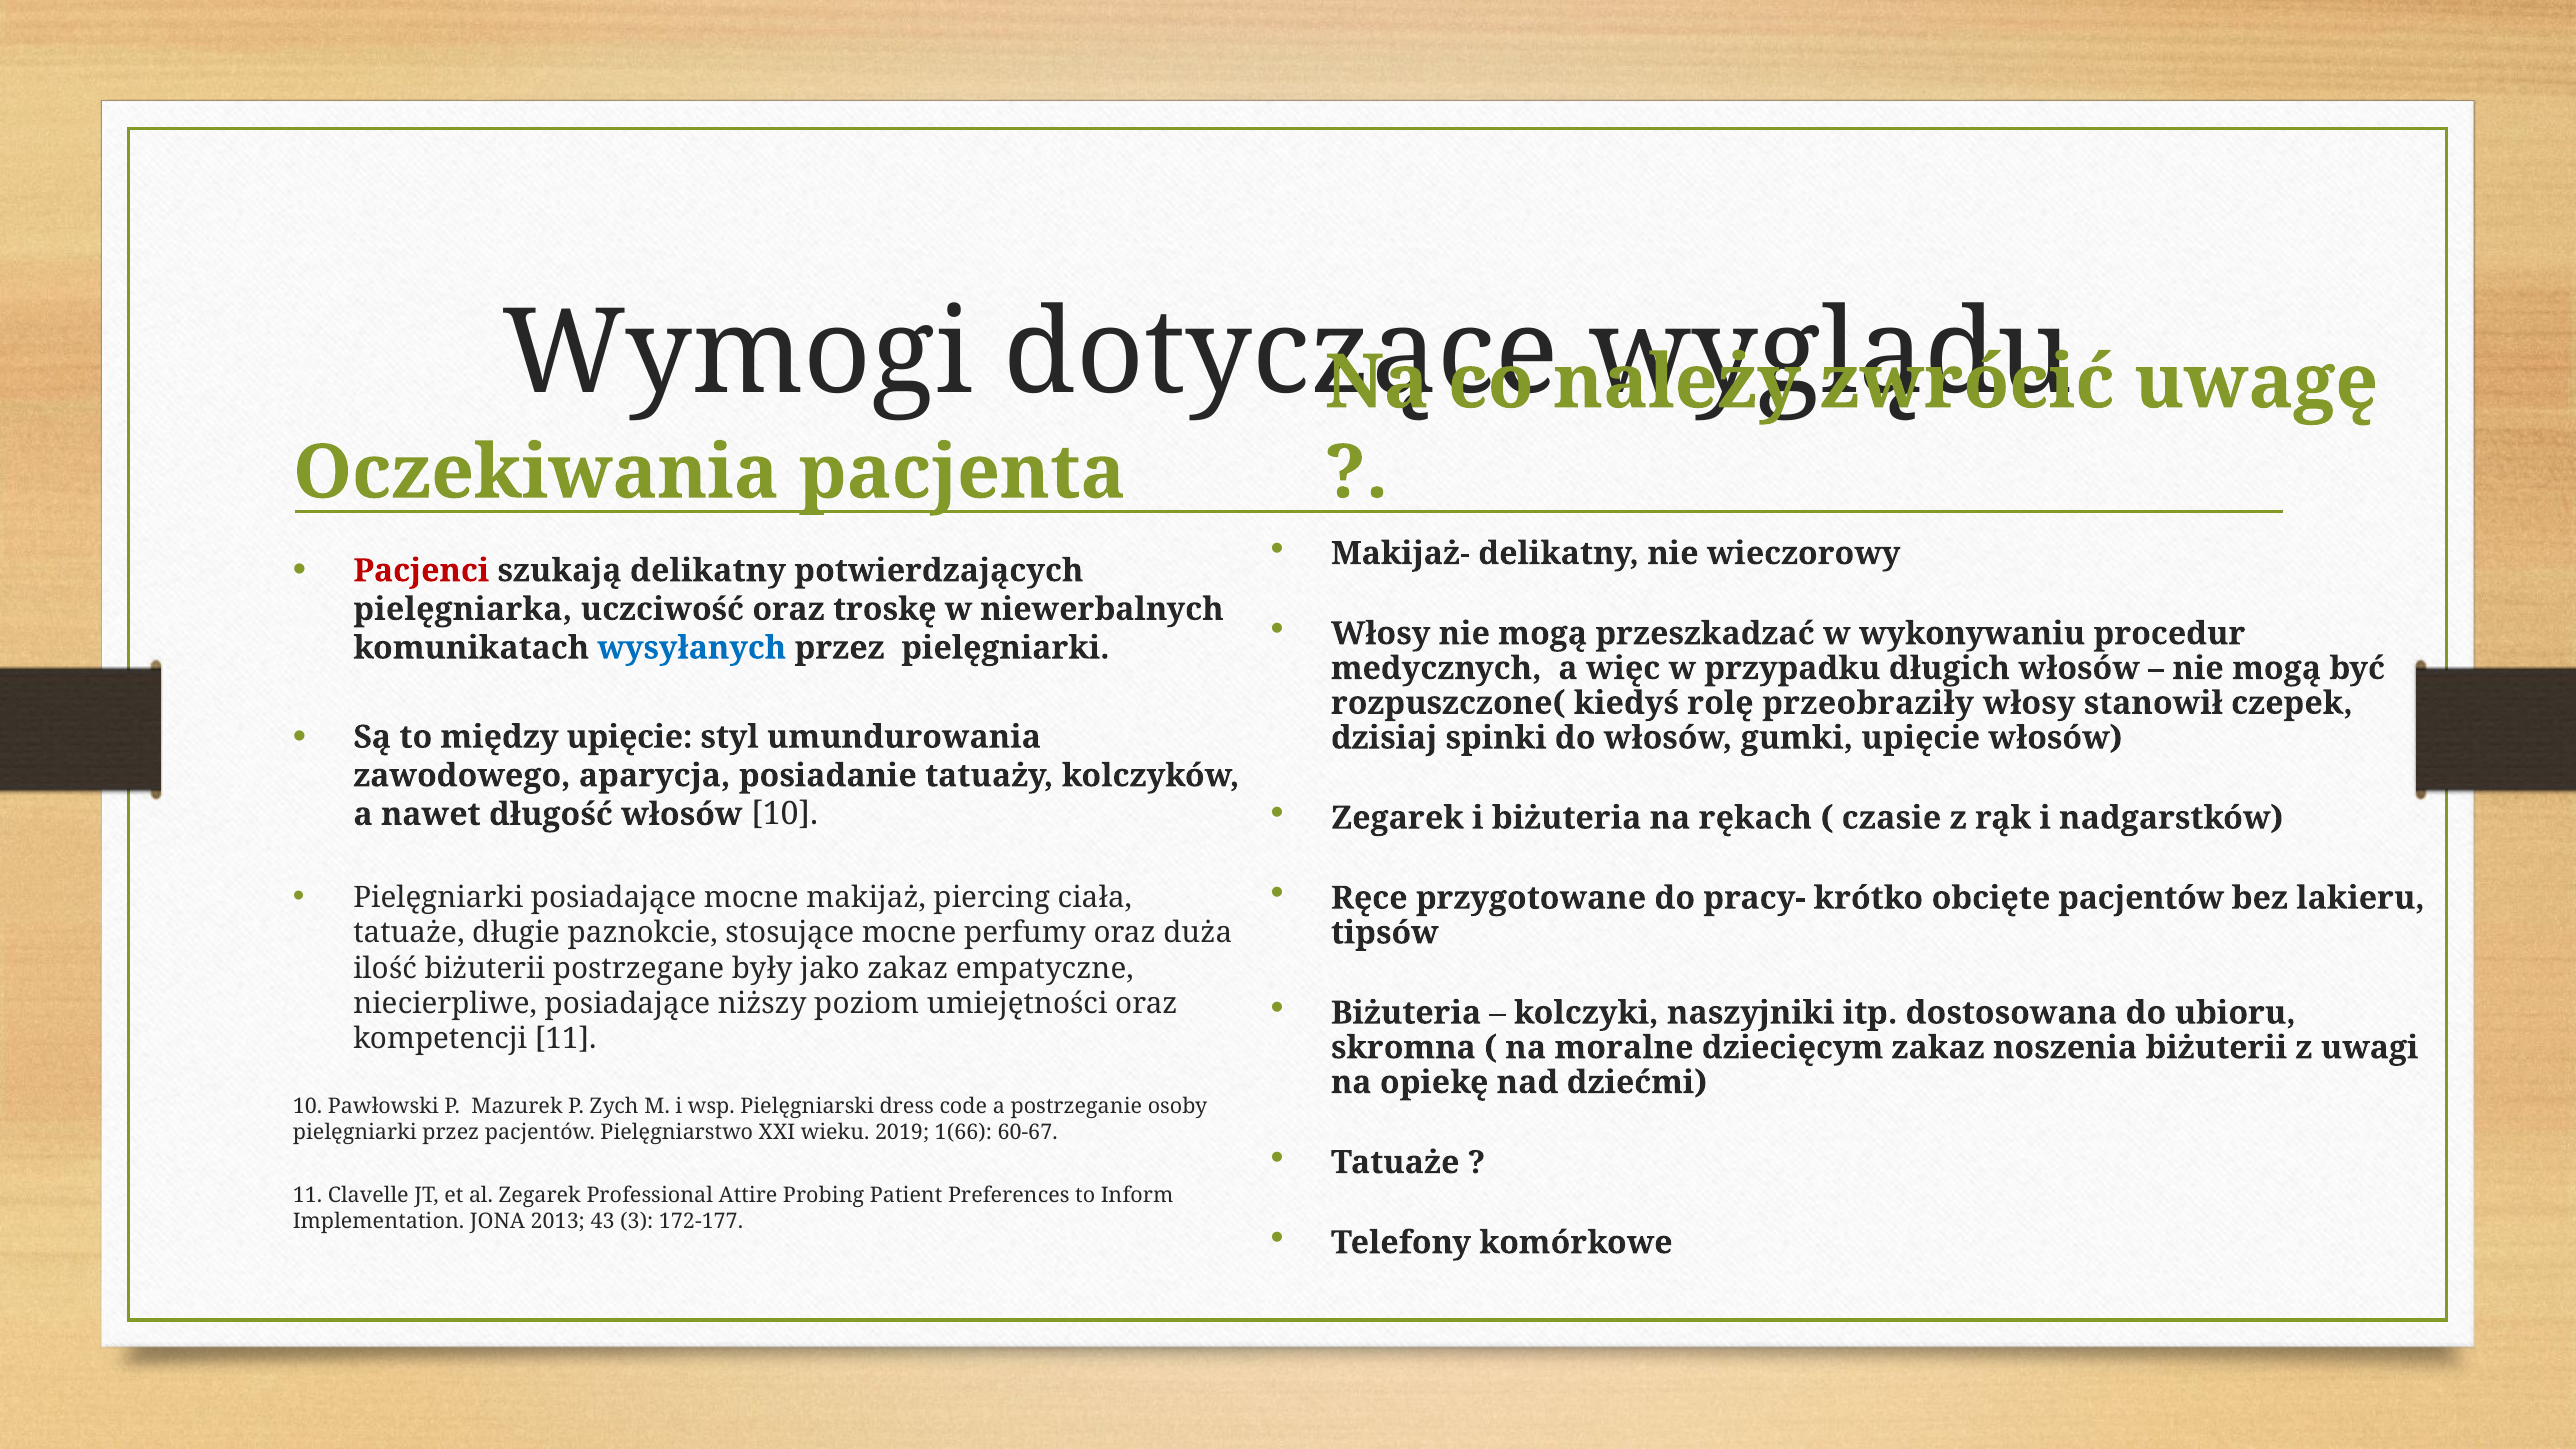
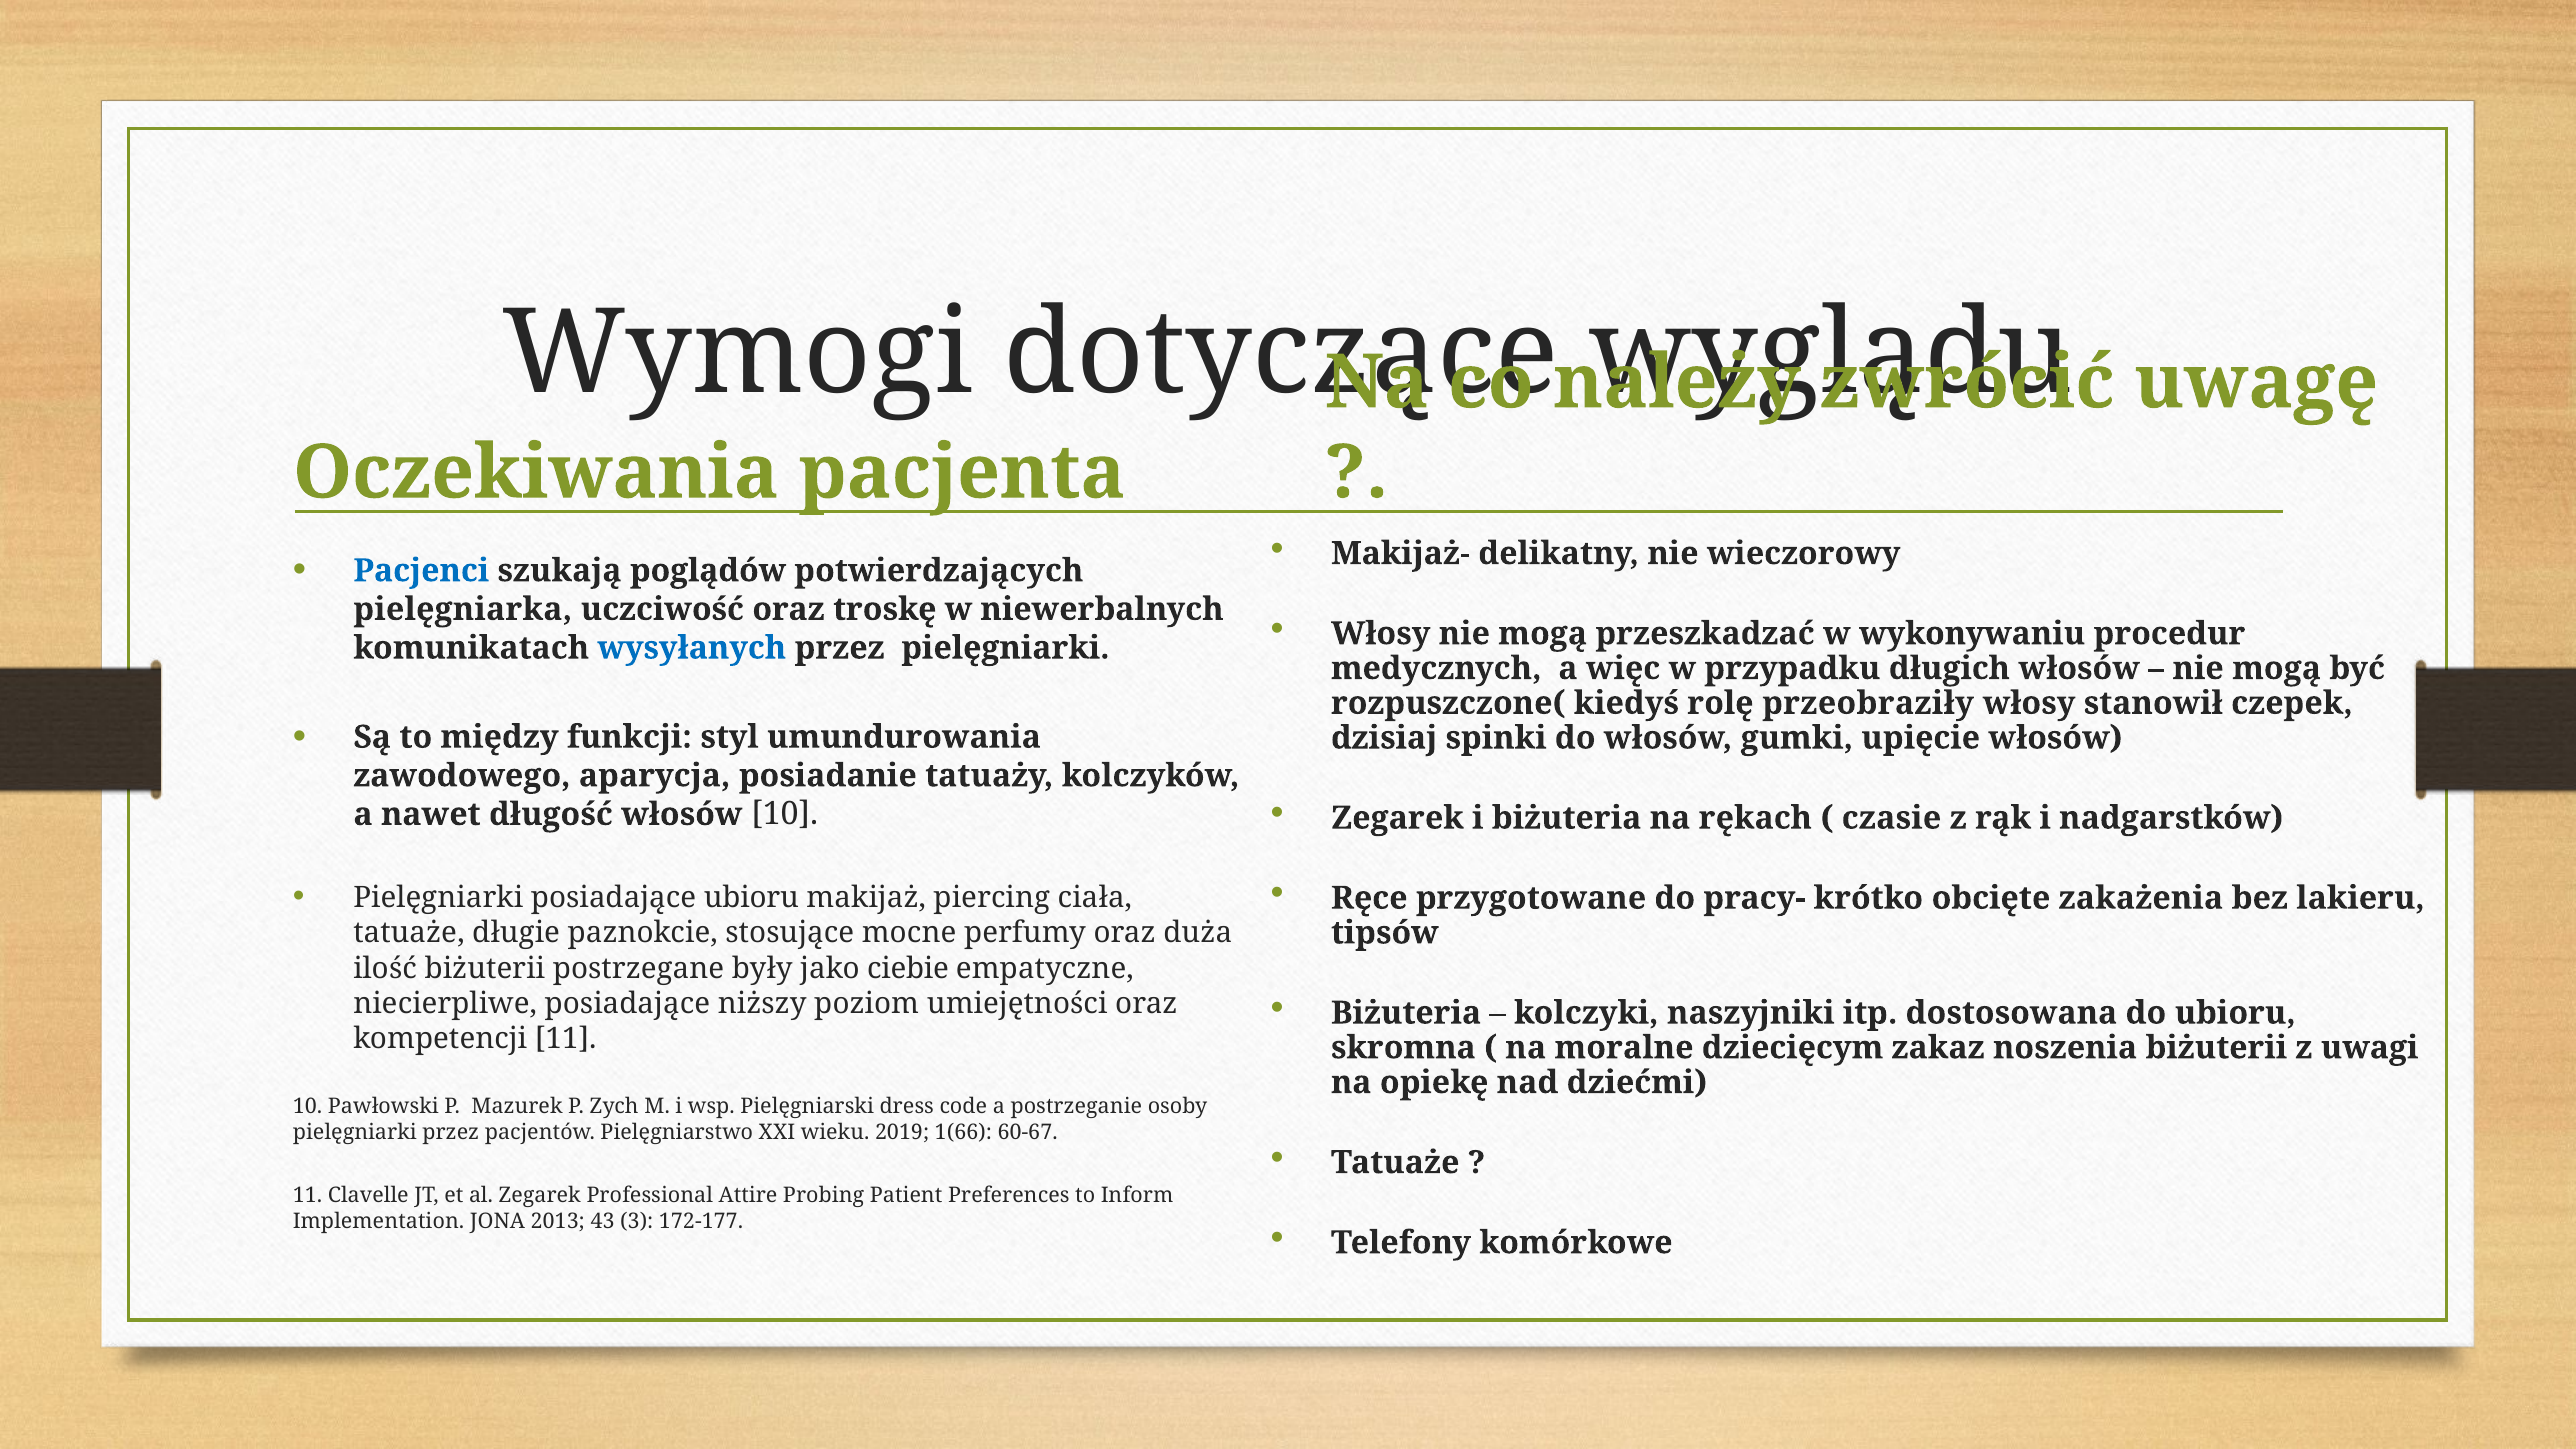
Pacjenci colour: red -> blue
szukają delikatny: delikatny -> poglądów
między upięcie: upięcie -> funkcji
obcięte pacjentów: pacjentów -> zakażenia
posiadające mocne: mocne -> ubioru
jako zakaz: zakaz -> ciebie
